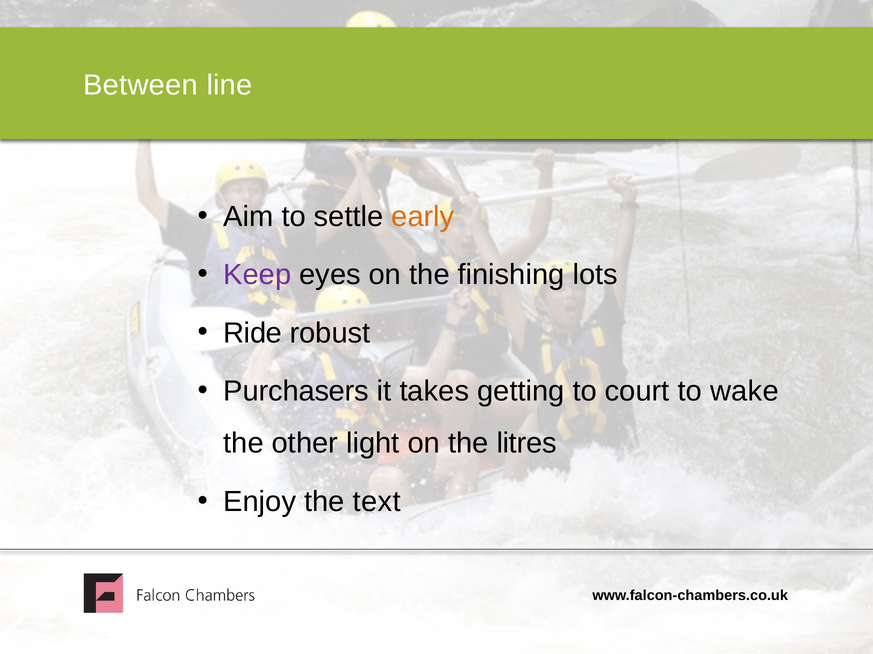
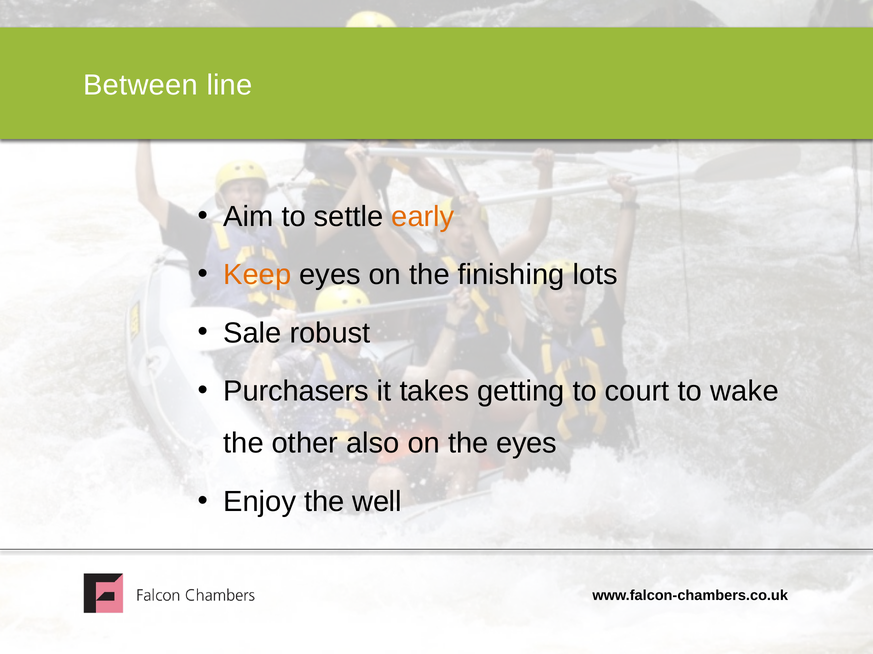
Keep colour: purple -> orange
Ride: Ride -> Sale
light: light -> also
the litres: litres -> eyes
text: text -> well
